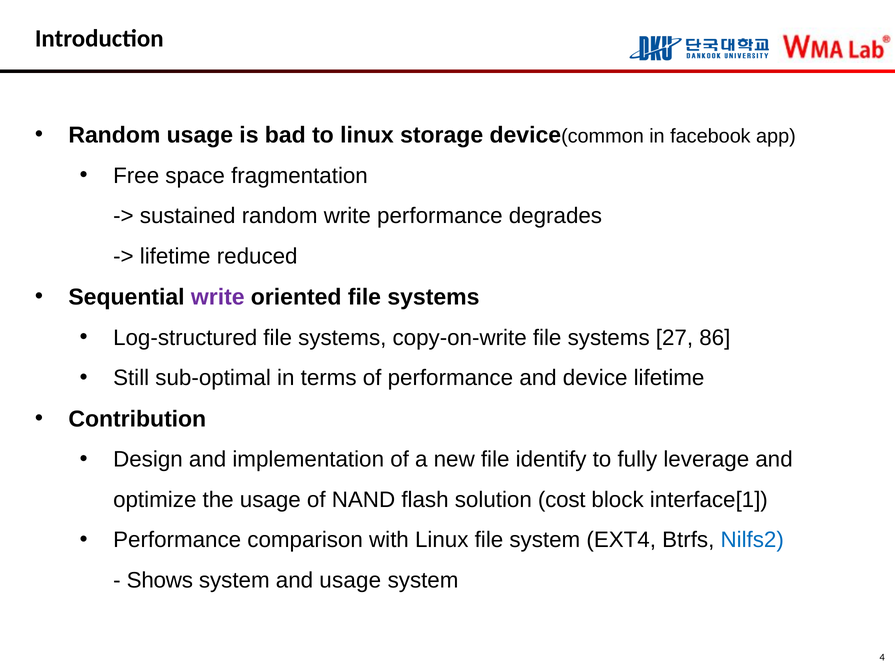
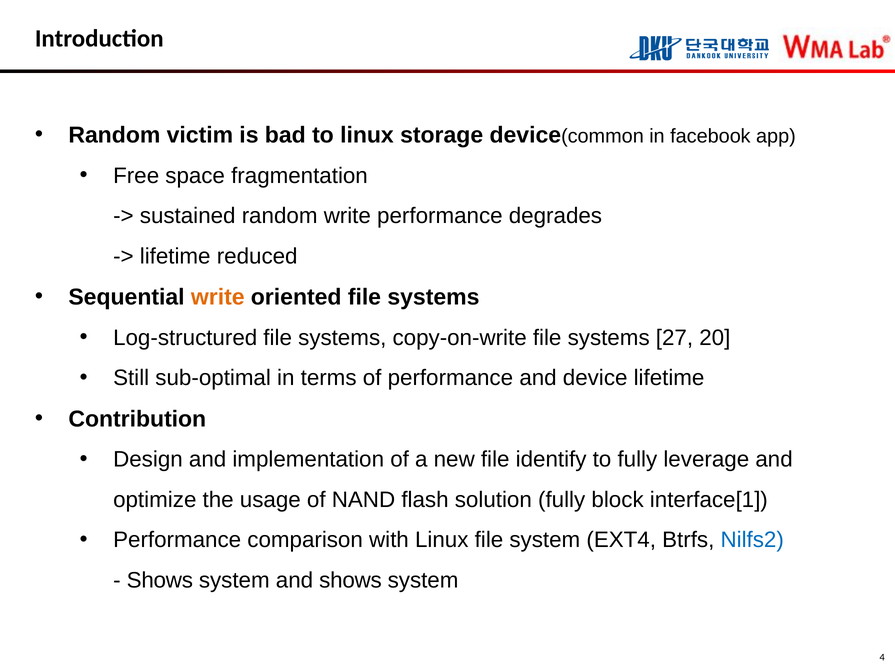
Random usage: usage -> victim
write at (218, 297) colour: purple -> orange
86: 86 -> 20
solution cost: cost -> fully
and usage: usage -> shows
